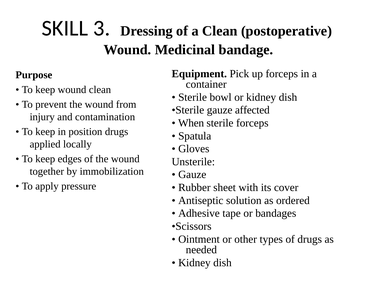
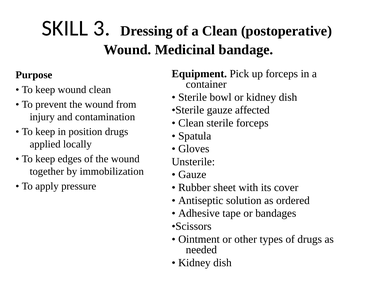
When at (191, 123): When -> Clean
